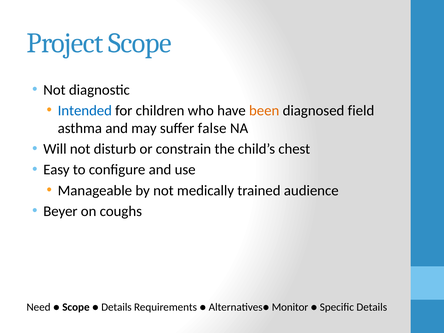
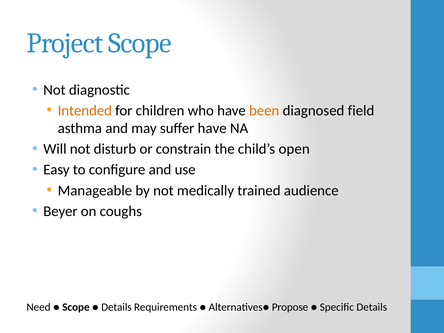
Intended colour: blue -> orange
suffer false: false -> have
chest: chest -> open
Monitor: Monitor -> Propose
